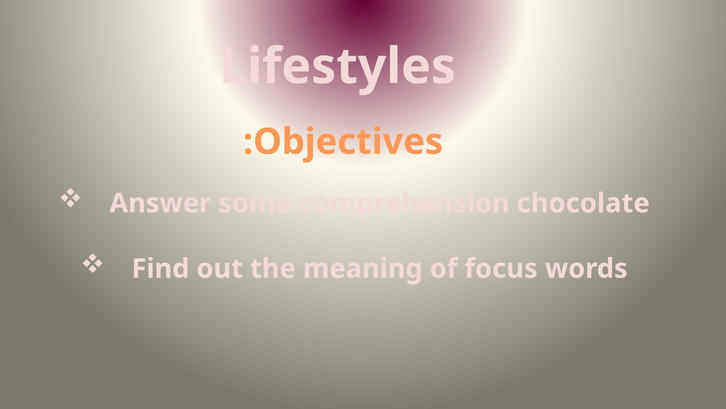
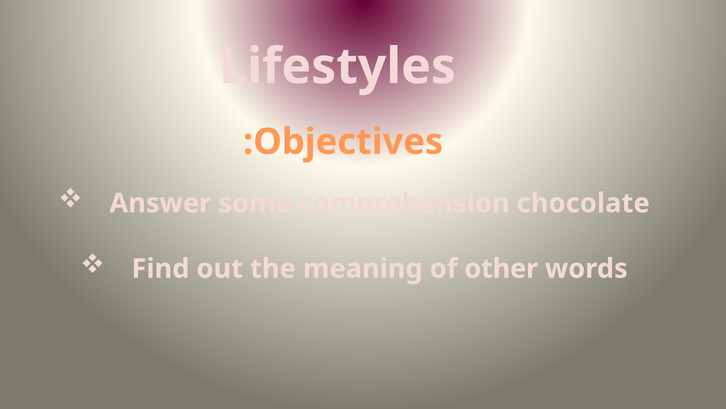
focus: focus -> other
